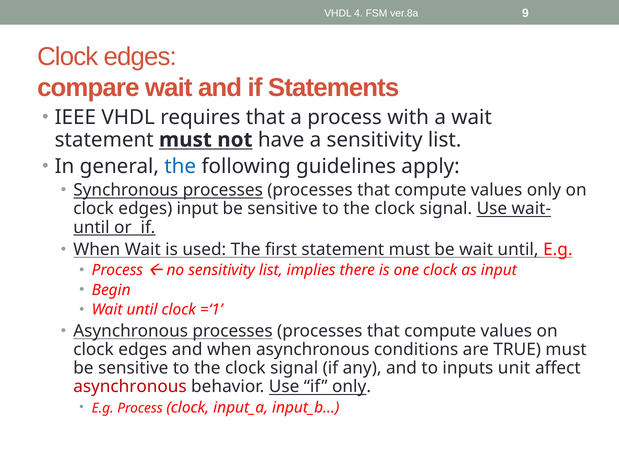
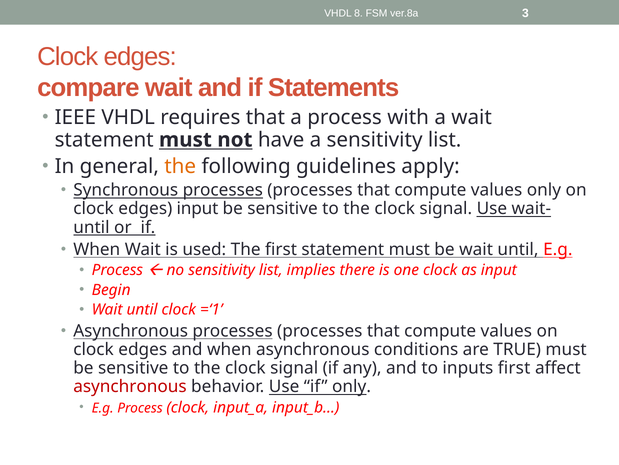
4: 4 -> 8
9: 9 -> 3
the at (180, 166) colour: blue -> orange
inputs unit: unit -> first
